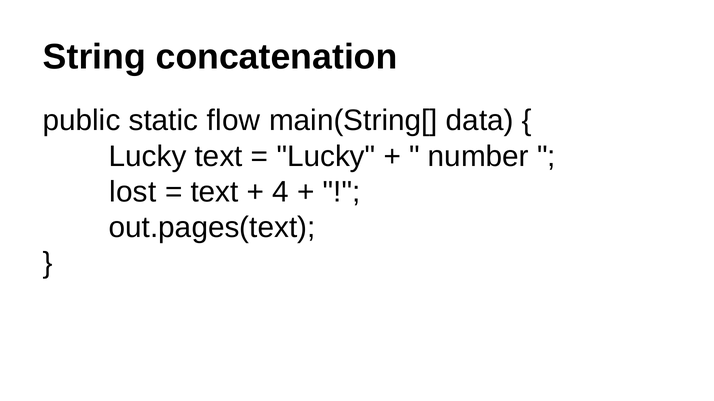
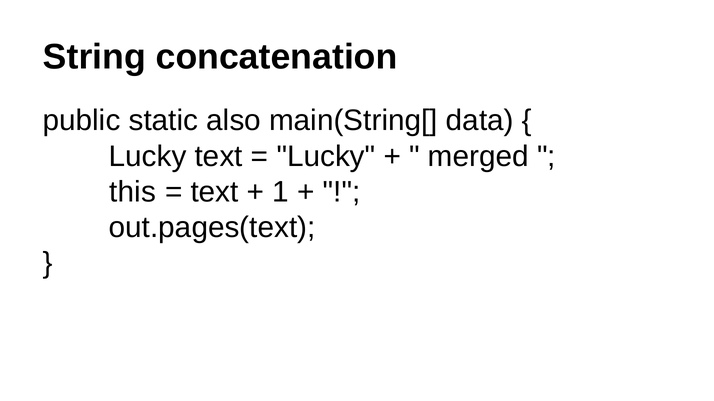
flow: flow -> also
number: number -> merged
lost: lost -> this
4: 4 -> 1
